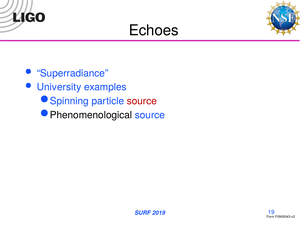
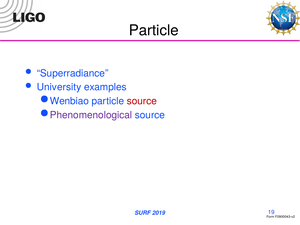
Echoes at (154, 31): Echoes -> Particle
Spinning: Spinning -> Wenbiao
Phenomenological colour: black -> purple
